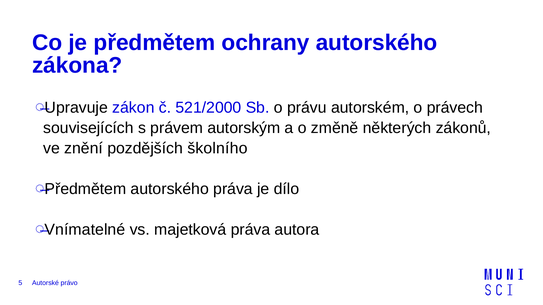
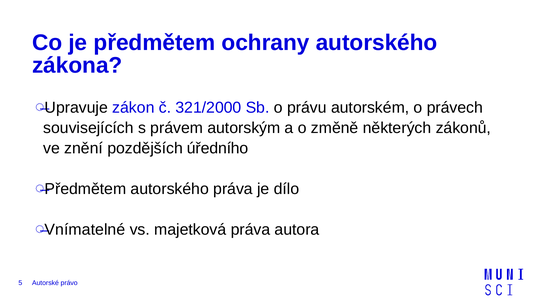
521/2000: 521/2000 -> 321/2000
školního: školního -> úředního
